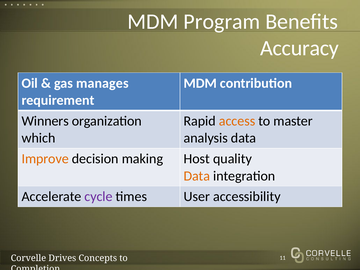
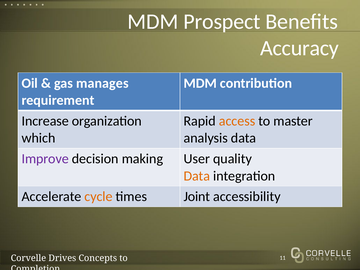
Program: Program -> Prospect
Winners: Winners -> Increase
Improve colour: orange -> purple
Host: Host -> User
cycle colour: purple -> orange
User: User -> Joint
